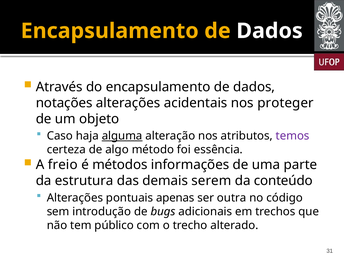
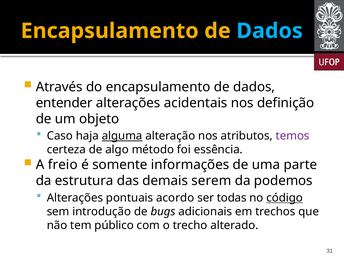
Dados at (270, 31) colour: white -> light blue
notações: notações -> entender
proteger: proteger -> definição
métodos: métodos -> somente
conteúdo: conteúdo -> podemos
apenas: apenas -> acordo
outra: outra -> todas
código underline: none -> present
